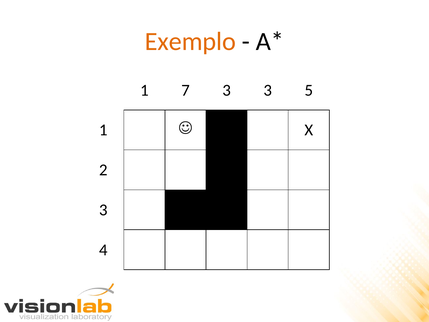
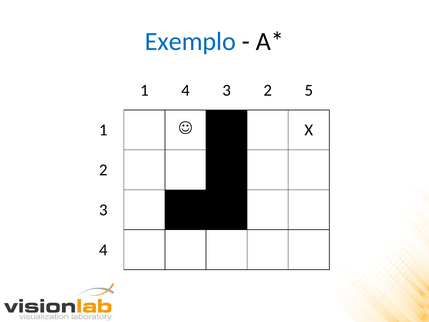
Exemplo colour: orange -> blue
1 7: 7 -> 4
3 3: 3 -> 2
